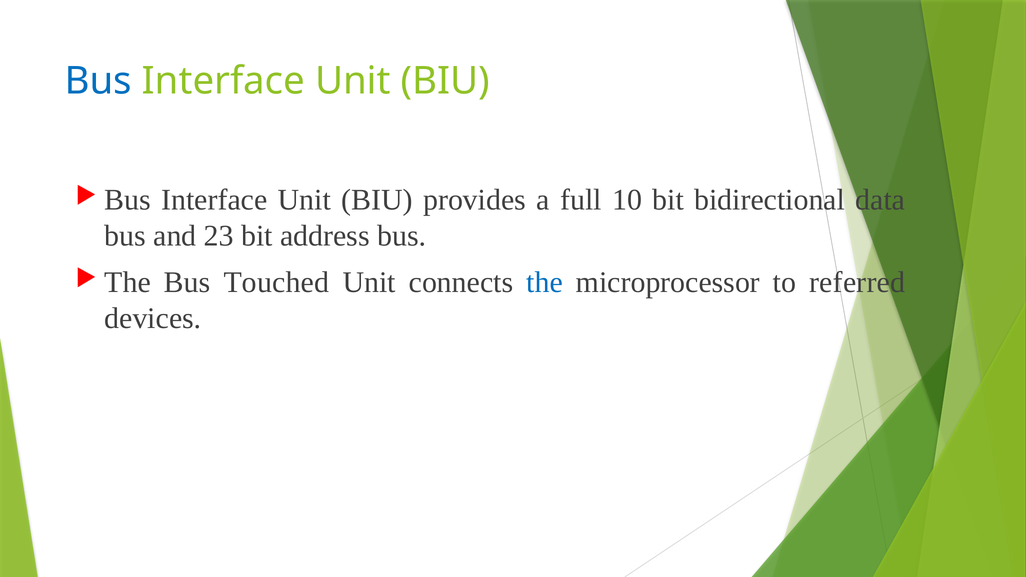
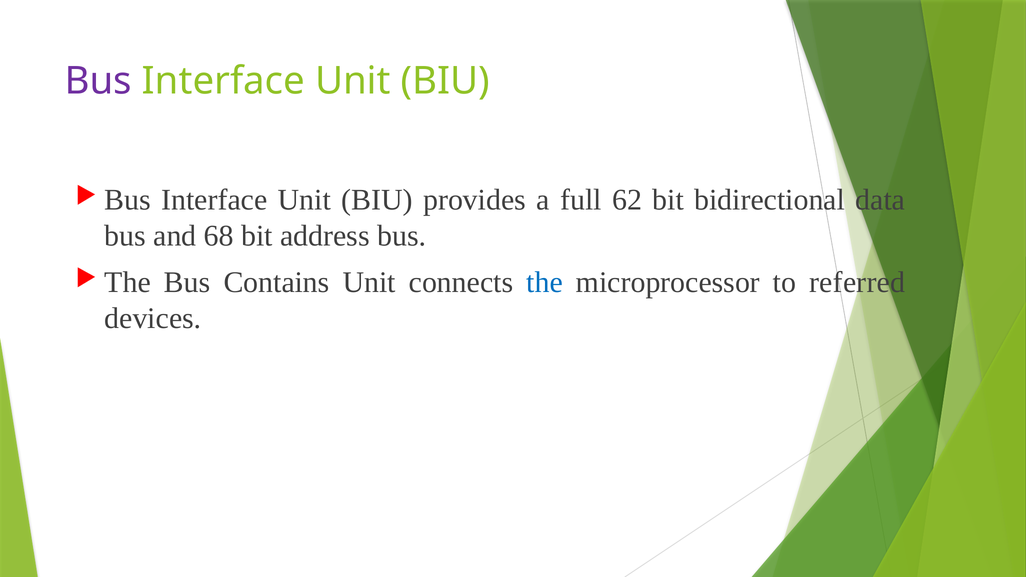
Bus at (98, 81) colour: blue -> purple
10: 10 -> 62
23: 23 -> 68
Touched: Touched -> Contains
